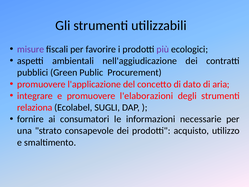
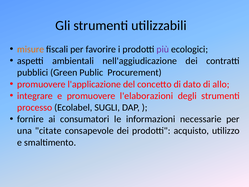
misure colour: purple -> orange
aria: aria -> allo
relaziona: relaziona -> processo
strato: strato -> citate
